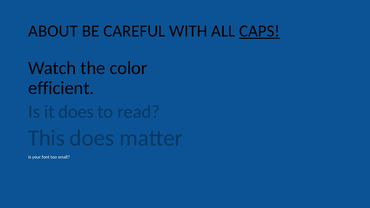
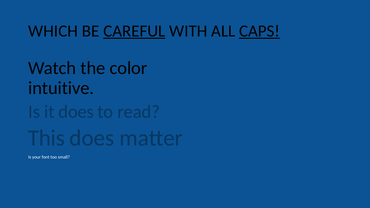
ABOUT: ABOUT -> WHICH
CAREFUL underline: none -> present
efficient: efficient -> intuitive
